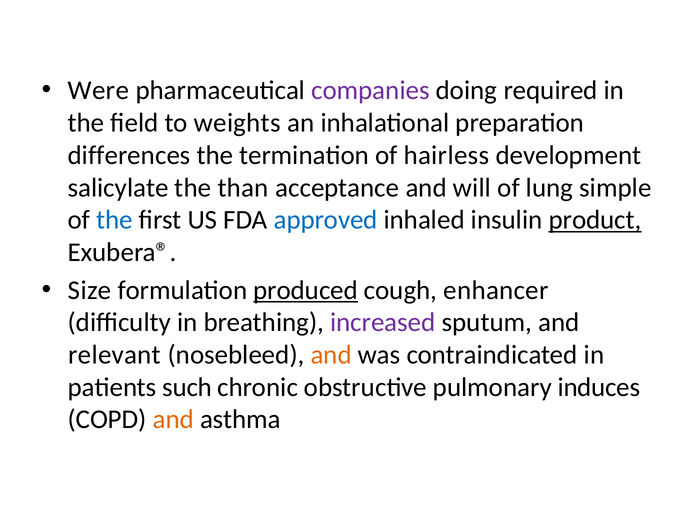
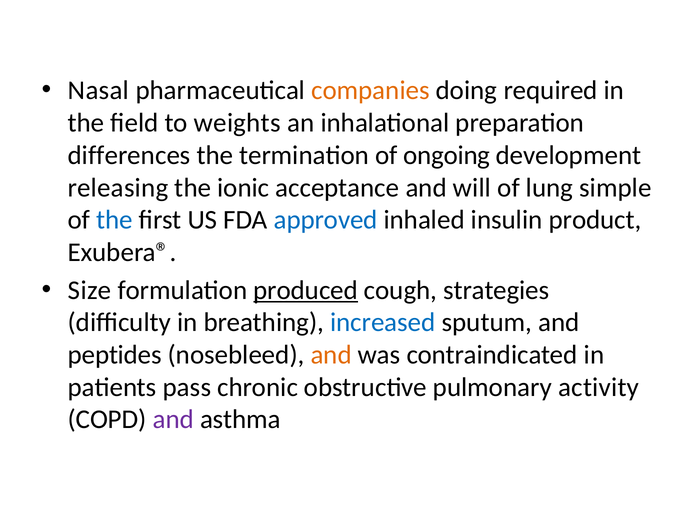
Were: Were -> Nasal
companies colour: purple -> orange
hairless: hairless -> ongoing
salicylate: salicylate -> releasing
than: than -> ionic
product underline: present -> none
enhancer: enhancer -> strategies
increased colour: purple -> blue
relevant: relevant -> peptides
such: such -> pass
induces: induces -> activity
and at (173, 420) colour: orange -> purple
